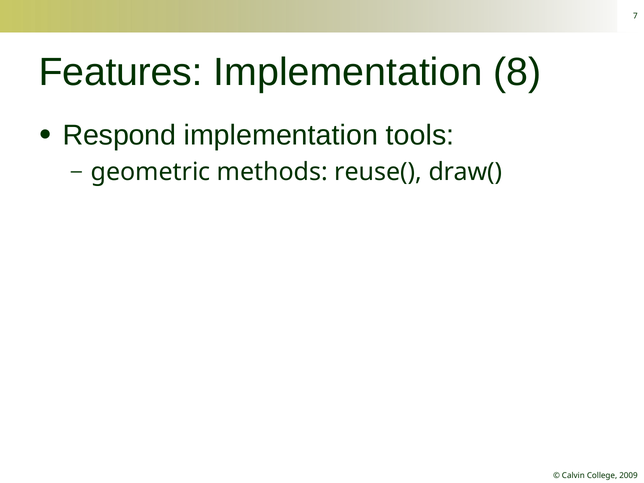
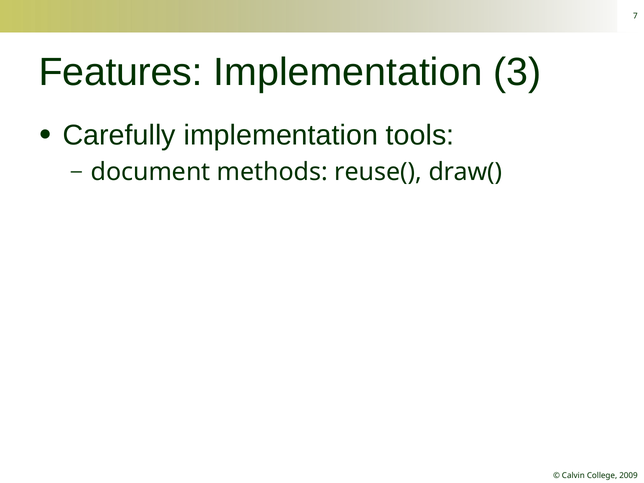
8: 8 -> 3
Respond: Respond -> Carefully
geometric: geometric -> document
